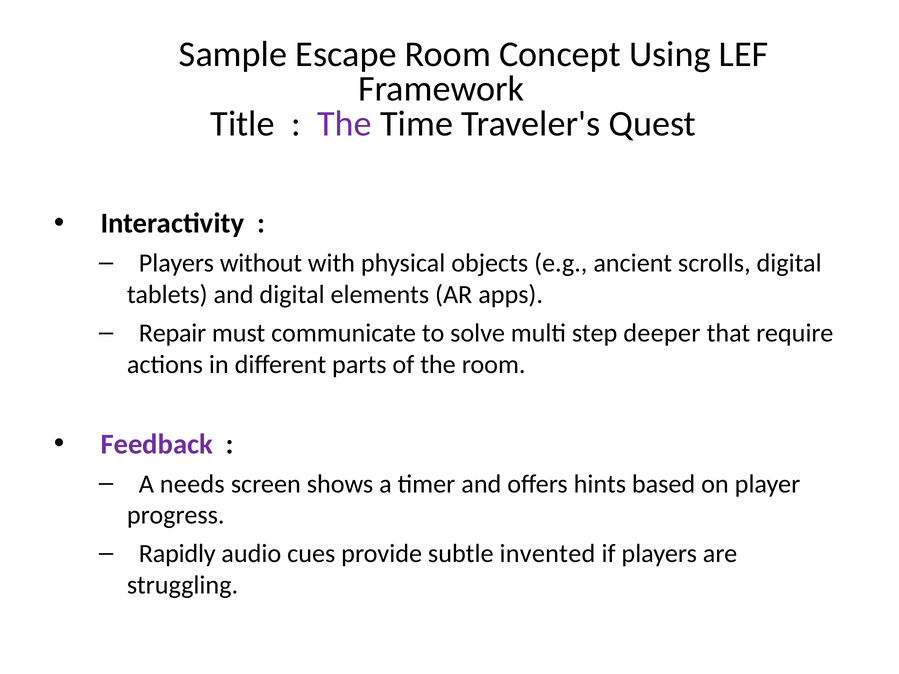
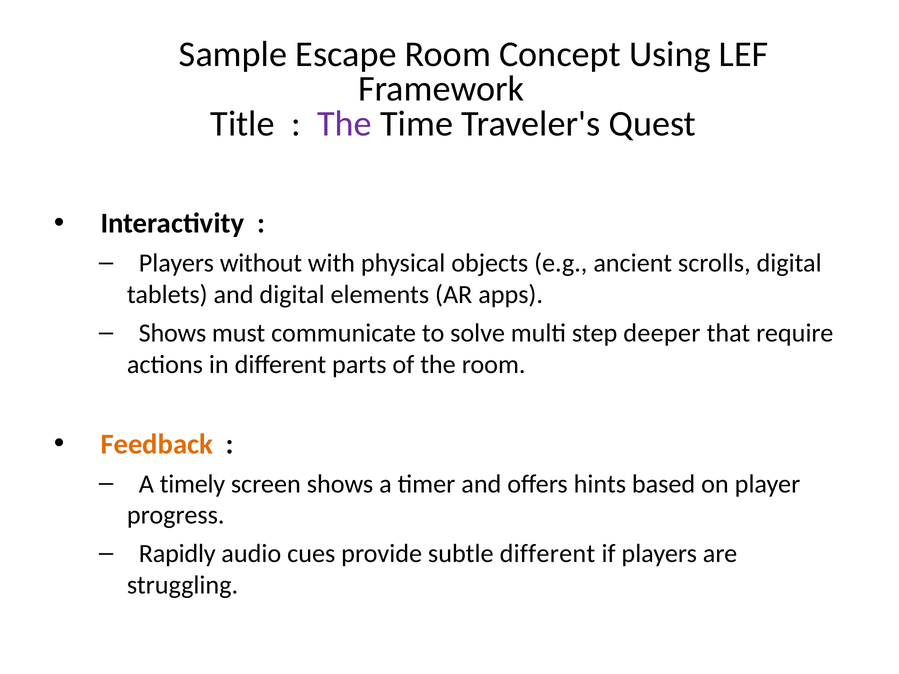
Repair at (173, 333): Repair -> Shows
Feedback colour: purple -> orange
needs: needs -> timely
subtle invented: invented -> different
